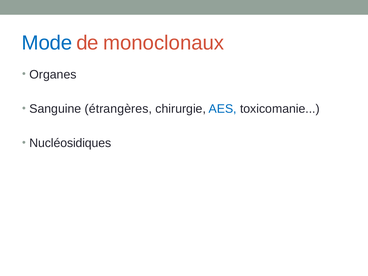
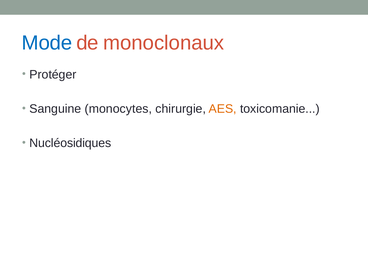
Organes: Organes -> Protéger
étrangères: étrangères -> monocytes
AES colour: blue -> orange
